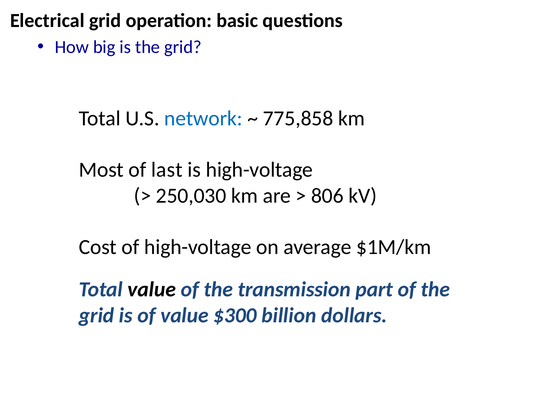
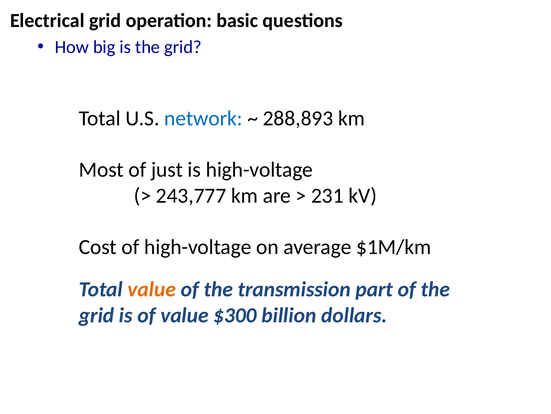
775,858: 775,858 -> 288,893
last: last -> just
250,030: 250,030 -> 243,777
806: 806 -> 231
value at (152, 289) colour: black -> orange
